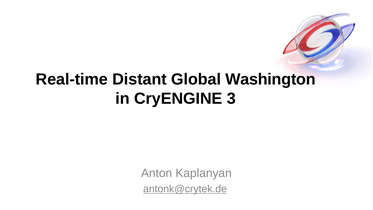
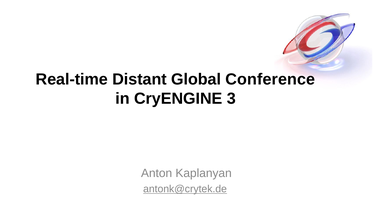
Washington: Washington -> Conference
